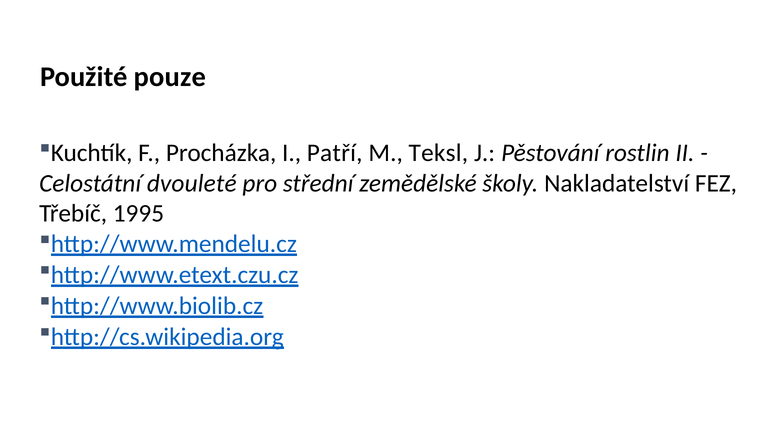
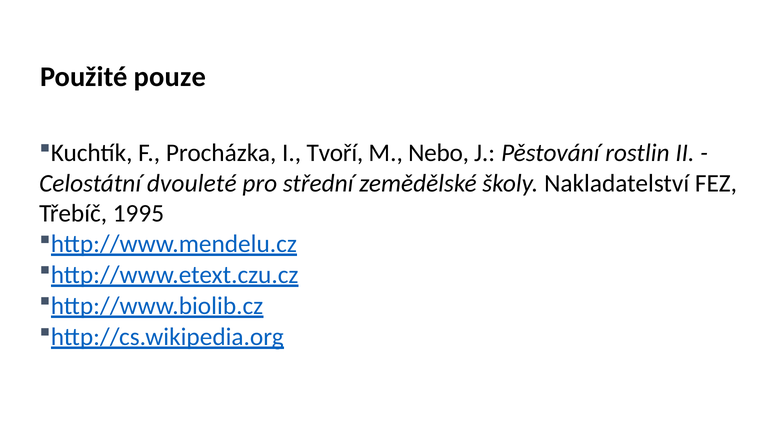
Patří: Patří -> Tvoří
Teksl: Teksl -> Nebo
